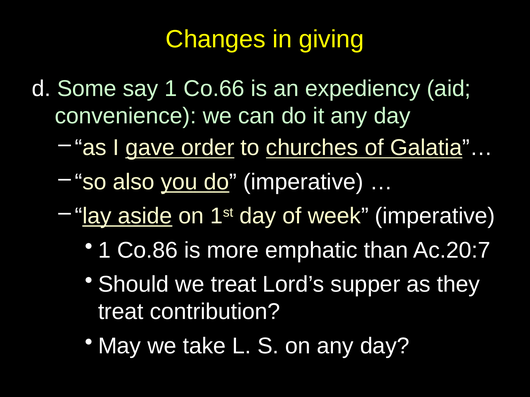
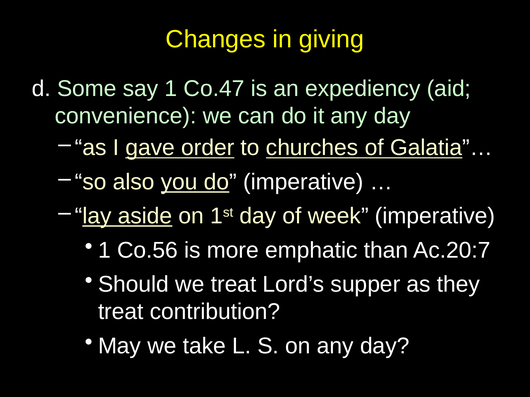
Co.66: Co.66 -> Co.47
Co.86: Co.86 -> Co.56
